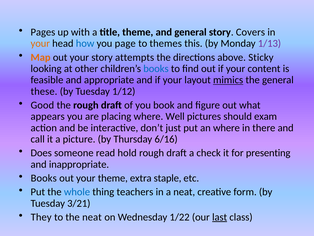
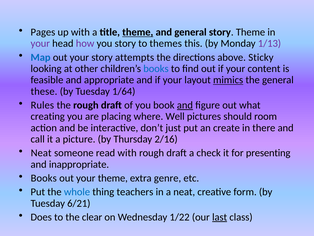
theme at (138, 32) underline: none -> present
story Covers: Covers -> Theme
your at (40, 43) colour: orange -> purple
how colour: blue -> purple
you page: page -> story
Map colour: orange -> blue
1/12: 1/12 -> 1/64
Good: Good -> Rules
and at (185, 105) underline: none -> present
appears: appears -> creating
exam: exam -> room
an where: where -> create
6/16: 6/16 -> 2/16
Does at (41, 153): Does -> Neat
read hold: hold -> with
staple: staple -> genre
3/21: 3/21 -> 6/21
They: They -> Does
the neat: neat -> clear
